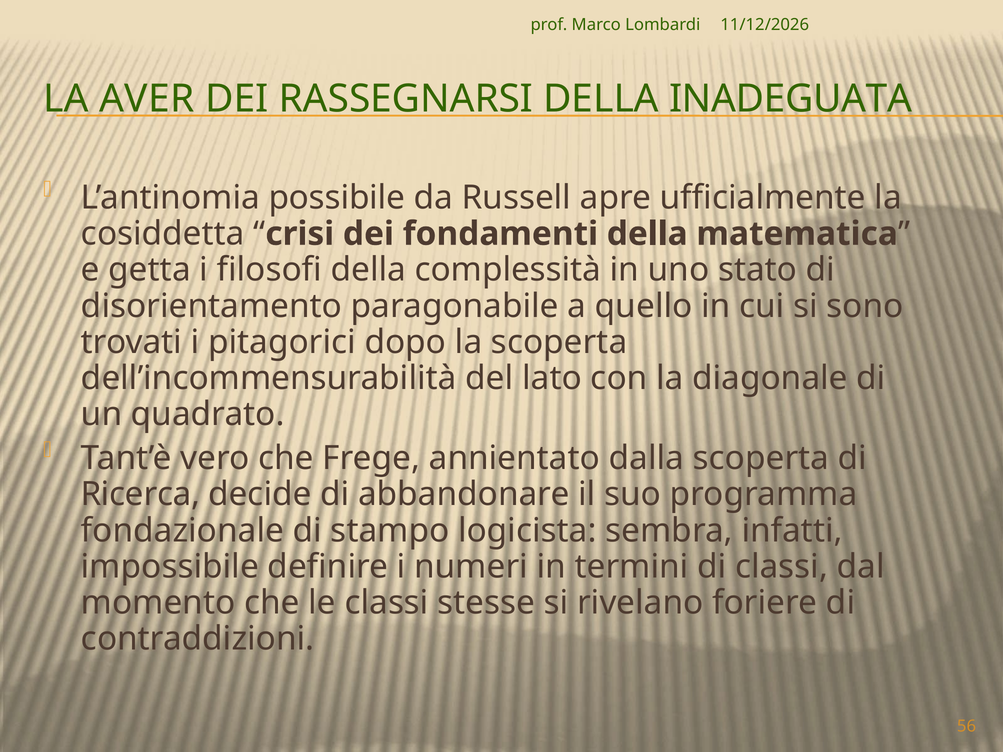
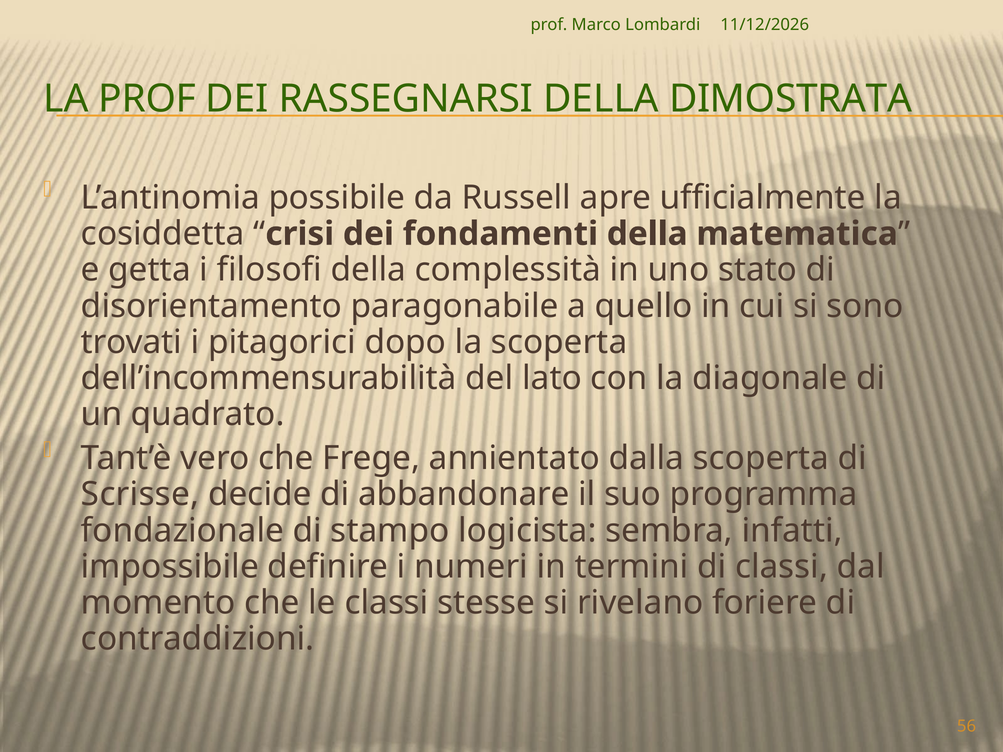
LA AVER: AVER -> PROF
INADEGUATA: INADEGUATA -> DIMOSTRATA
Ricerca: Ricerca -> Scrisse
